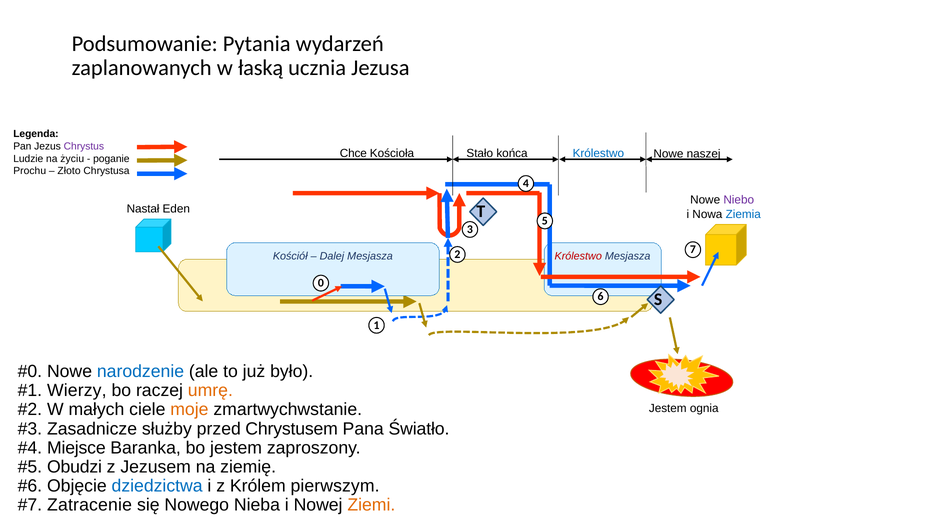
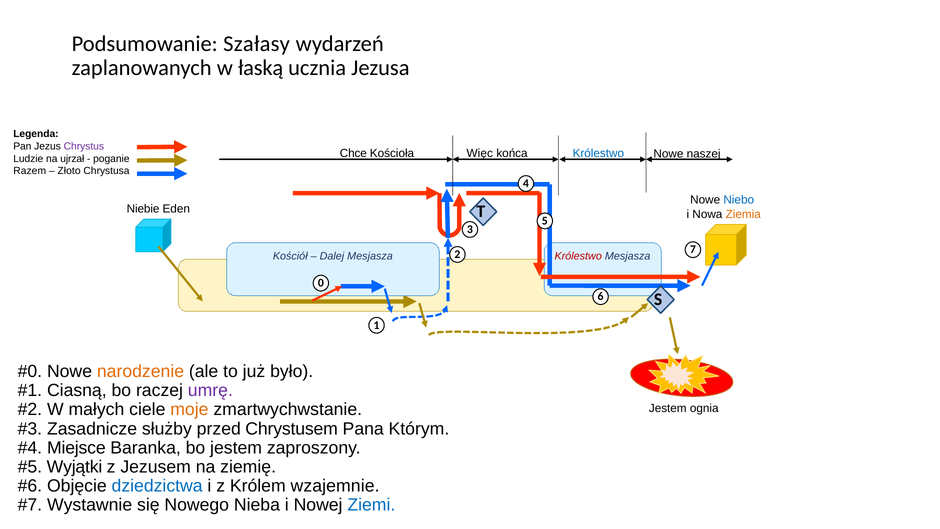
Pytania: Pytania -> Szałasy
Stało: Stało -> Więc
życiu: życiu -> ujrzał
Prochu: Prochu -> Razem
Niebo colour: purple -> blue
Nastał: Nastał -> Niebie
Ziemia colour: blue -> orange
narodzenie colour: blue -> orange
Wierzy: Wierzy -> Ciasną
umrę colour: orange -> purple
Światło: Światło -> Którym
Obudzi: Obudzi -> Wyjątki
pierwszym: pierwszym -> wzajemnie
Zatracenie: Zatracenie -> Wystawnie
Ziemi colour: orange -> blue
